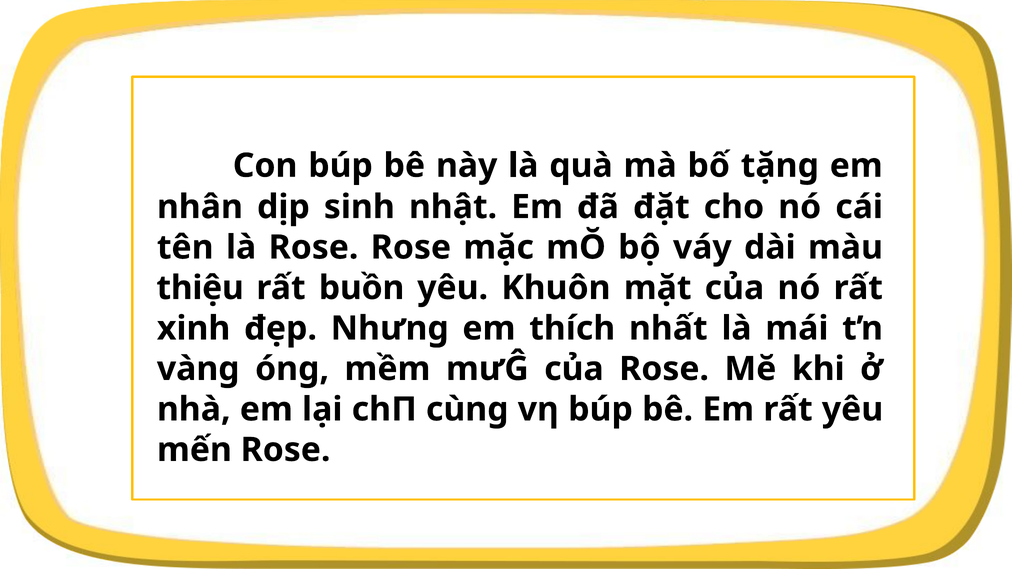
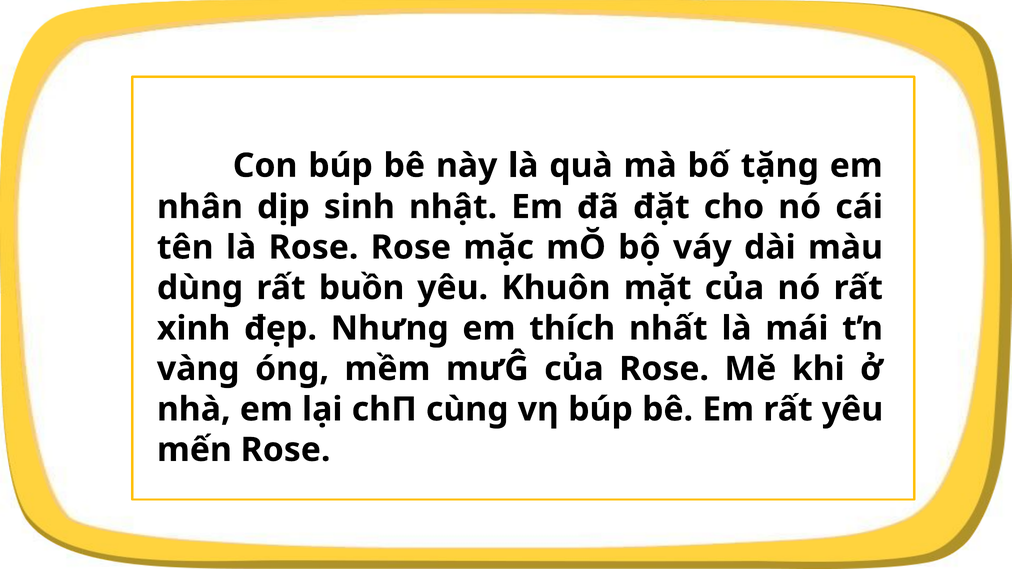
thiệu: thiệu -> dùng
